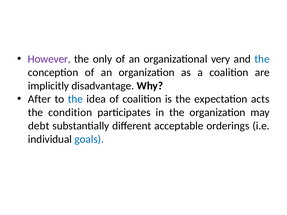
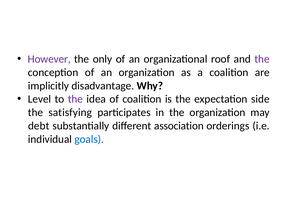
very: very -> roof
the at (262, 59) colour: blue -> purple
After: After -> Level
the at (75, 99) colour: blue -> purple
acts: acts -> side
condition: condition -> satisfying
acceptable: acceptable -> association
